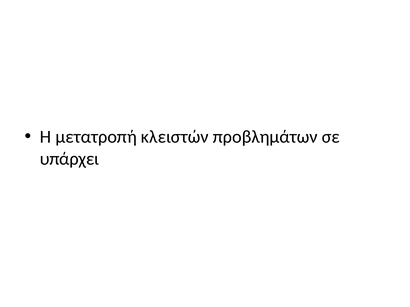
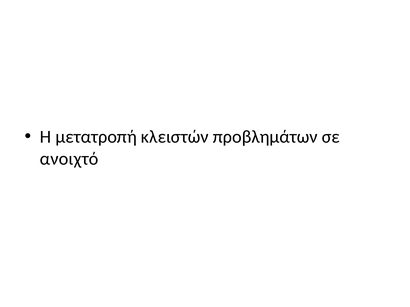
υπάρχει: υπάρχει -> ανοιχτό
